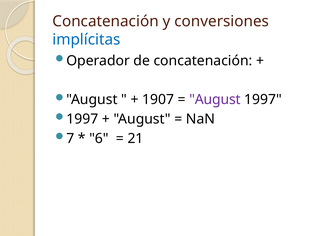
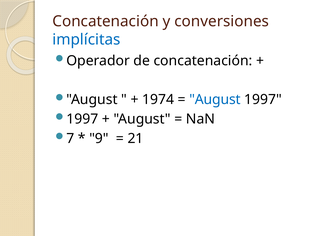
1907: 1907 -> 1974
August at (215, 99) colour: purple -> blue
6: 6 -> 9
